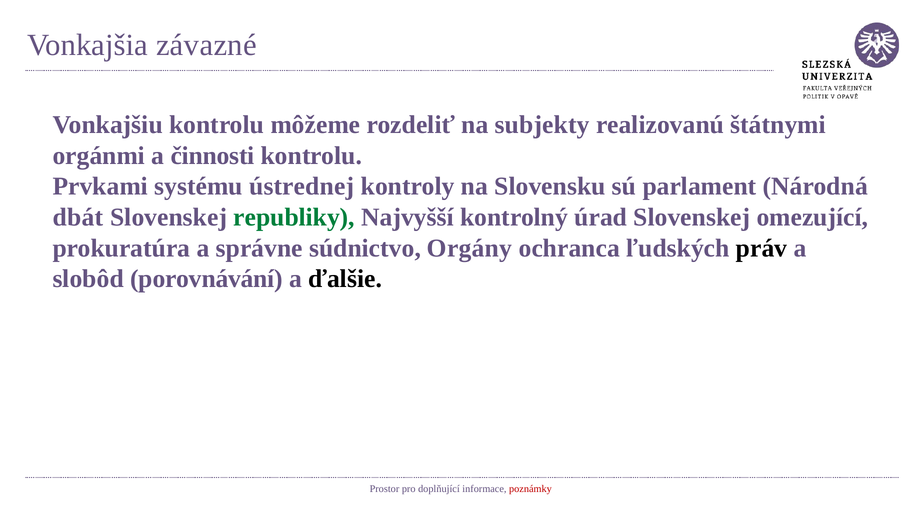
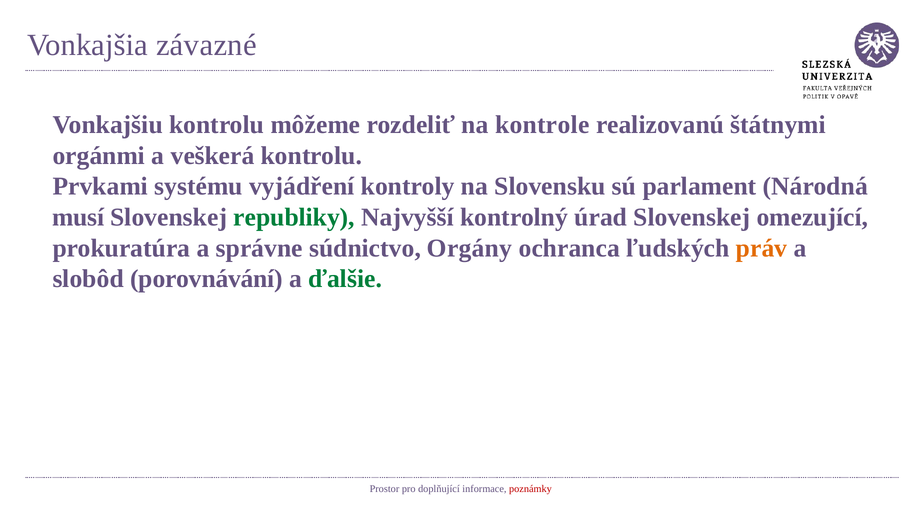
subjekty: subjekty -> kontrole
činnosti: činnosti -> veškerá
ústrednej: ústrednej -> vyjádření
dbát: dbát -> musí
práv colour: black -> orange
ďalšie colour: black -> green
